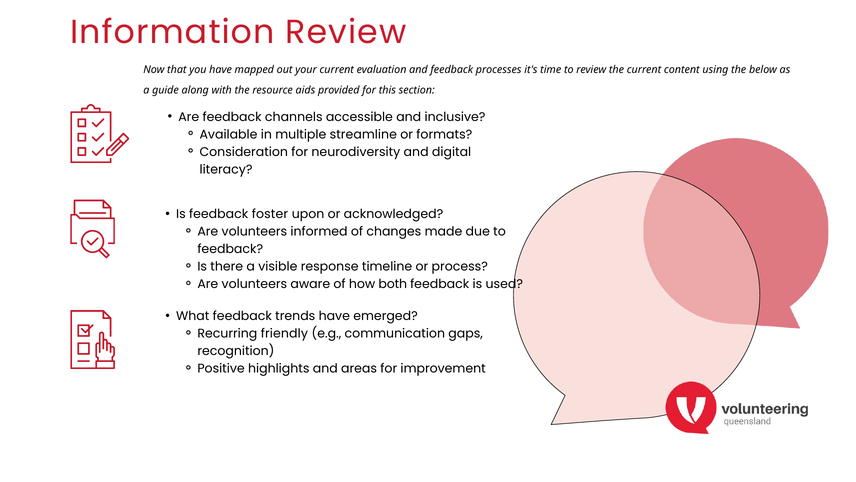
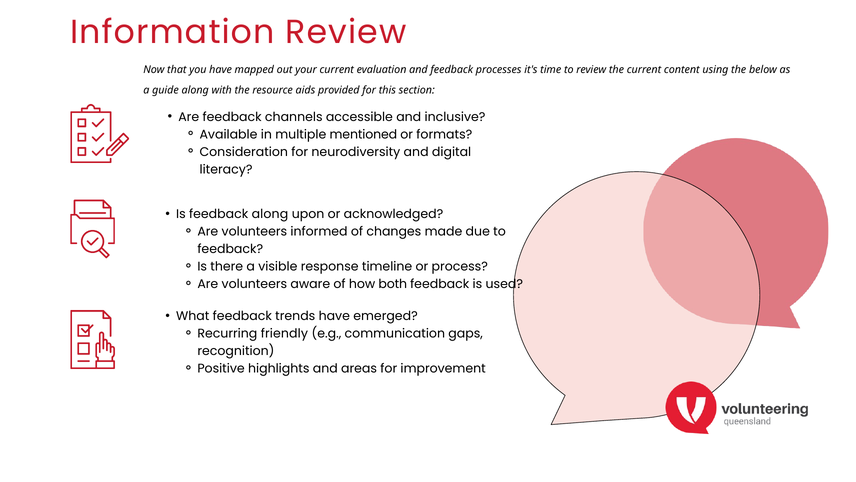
streamline: streamline -> mentioned
feedback foster: foster -> along
